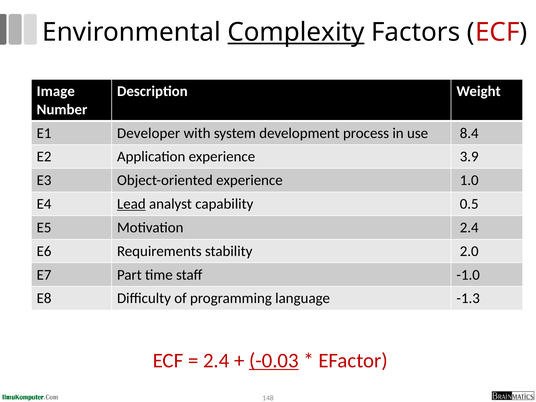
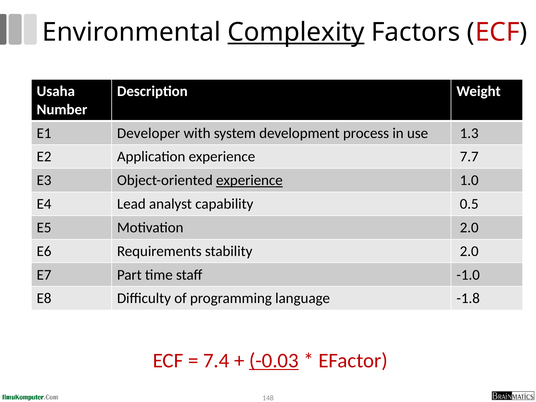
Image: Image -> Usaha
8.4: 8.4 -> 1.3
3.9: 3.9 -> 7.7
experience at (249, 180) underline: none -> present
Lead underline: present -> none
Motivation 2.4: 2.4 -> 2.0
-1.3: -1.3 -> -1.8
2.4 at (216, 361): 2.4 -> 7.4
